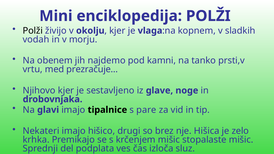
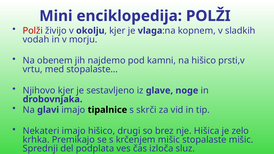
Polži at (33, 31) colour: black -> red
na tanko: tanko -> hišico
prezračuje…: prezračuje… -> stopalaste…
pare: pare -> skrči
